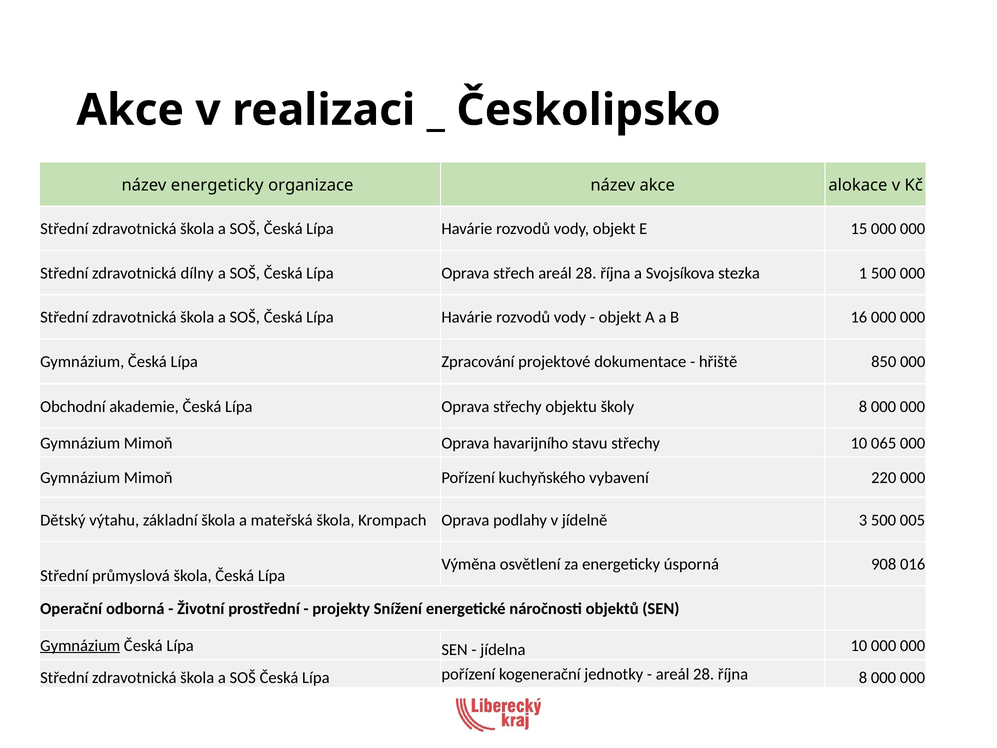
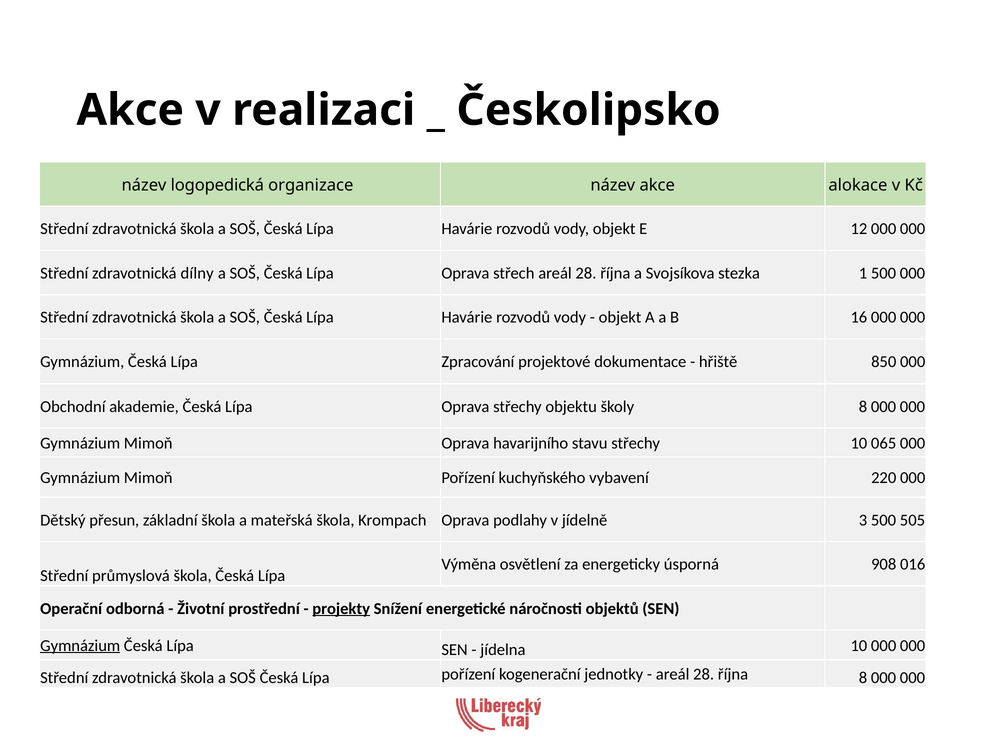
název energeticky: energeticky -> logopedická
15: 15 -> 12
výtahu: výtahu -> přesun
005: 005 -> 505
projekty underline: none -> present
